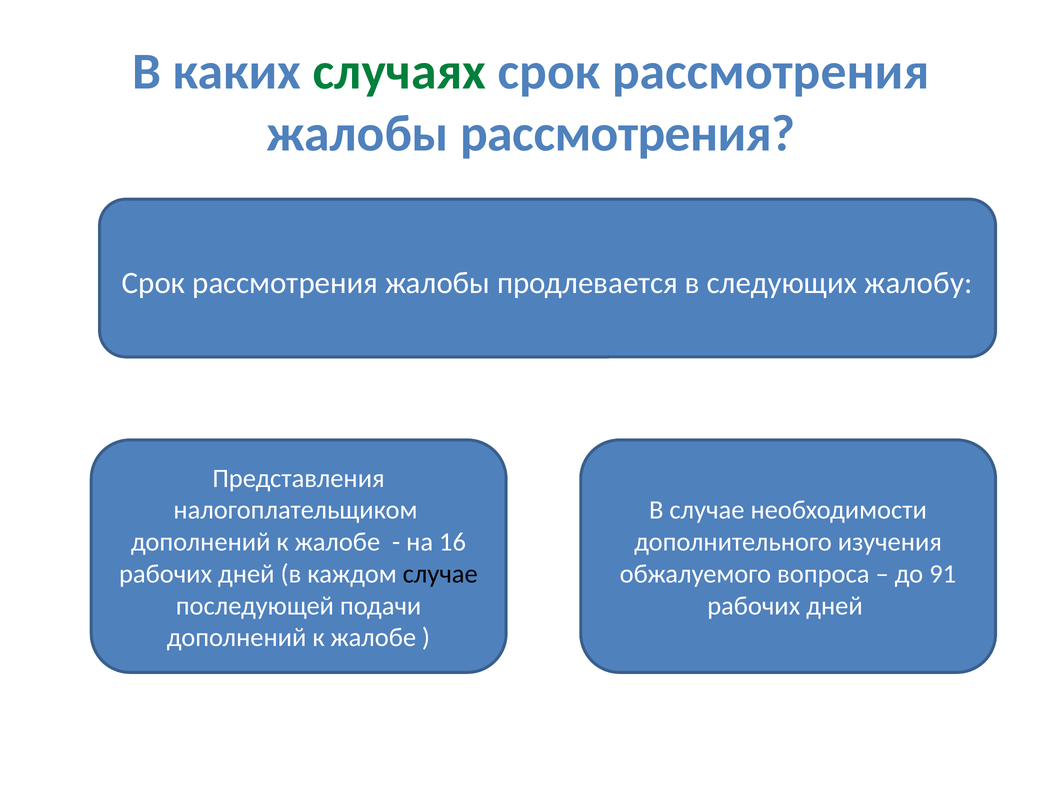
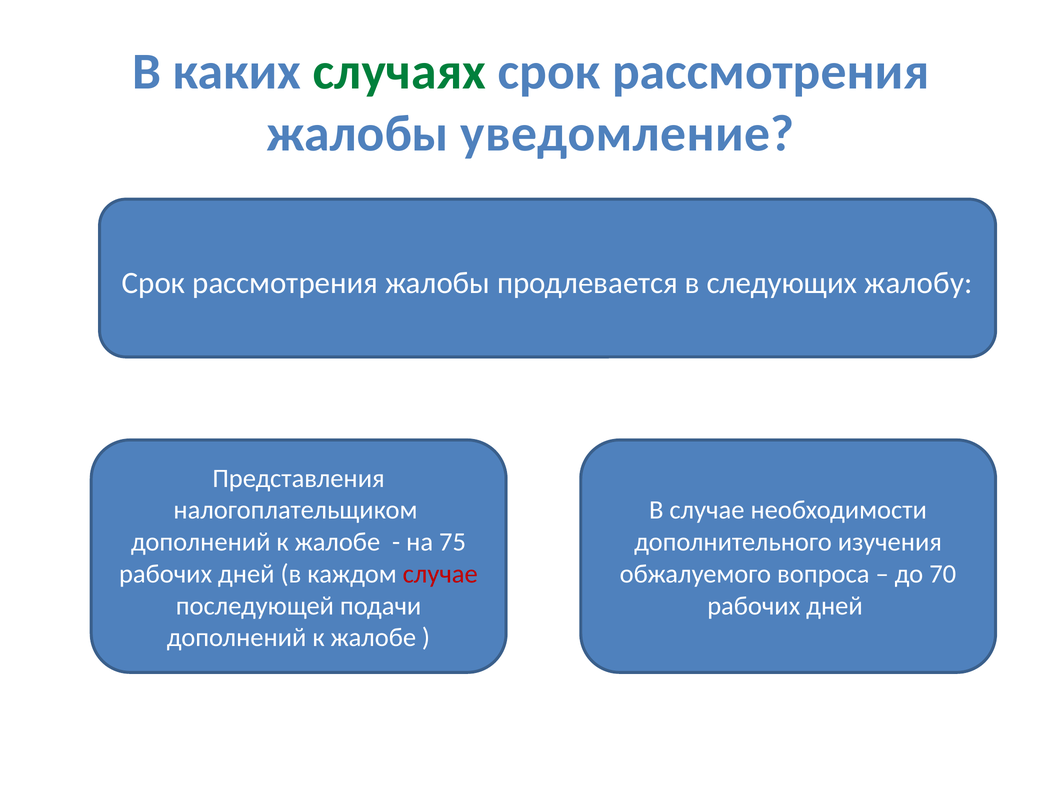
жалобы рассмотрения: рассмотрения -> уведомление
16: 16 -> 75
случае at (440, 574) colour: black -> red
91: 91 -> 70
